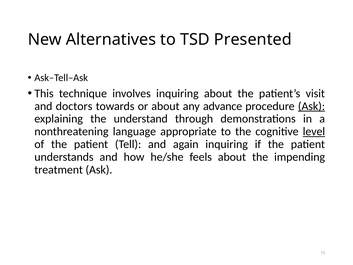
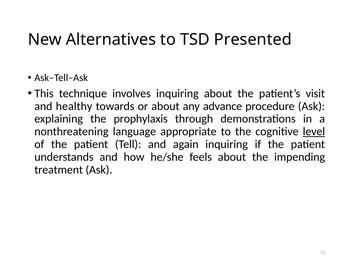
doctors: doctors -> healthy
Ask at (311, 106) underline: present -> none
understand: understand -> prophylaxis
